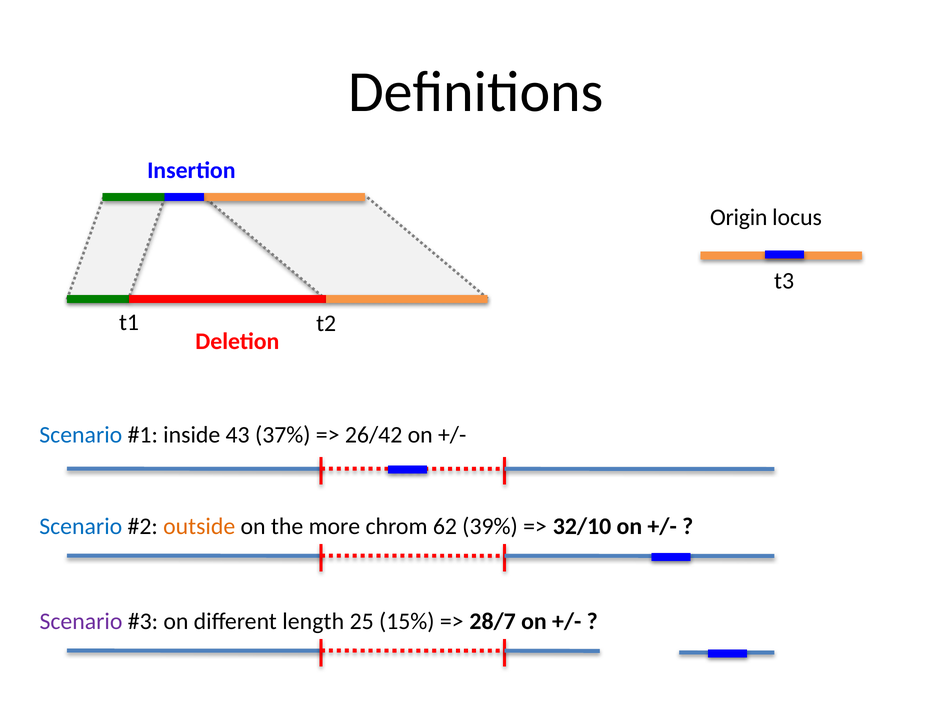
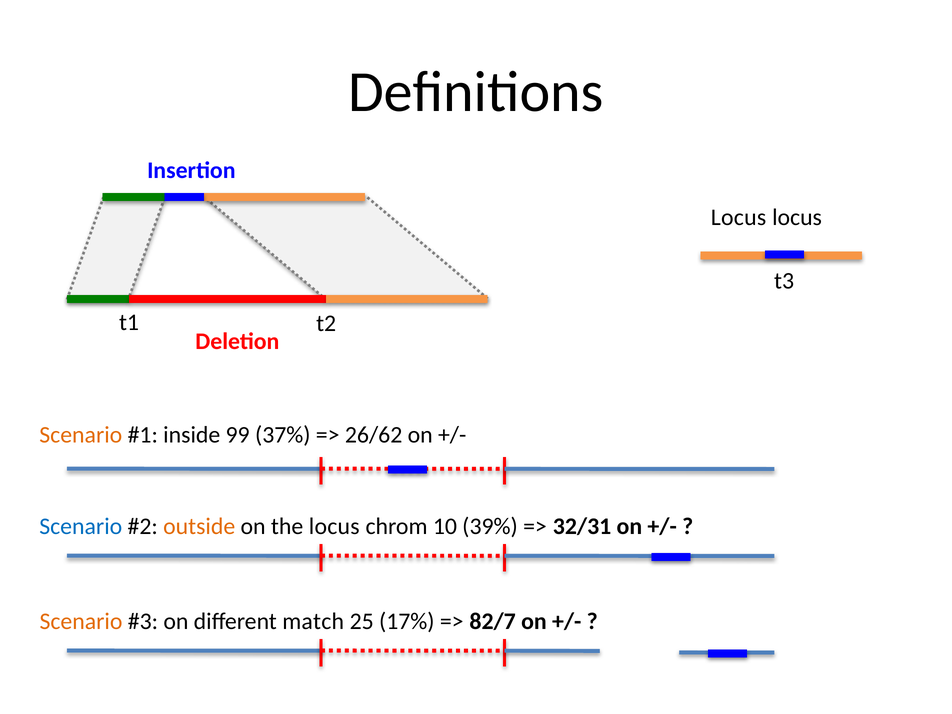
Origin at (739, 218): Origin -> Locus
Scenario at (81, 435) colour: blue -> orange
43: 43 -> 99
26/42: 26/42 -> 26/62
the more: more -> locus
62: 62 -> 10
32/10: 32/10 -> 32/31
Scenario at (81, 621) colour: purple -> orange
length: length -> match
15%: 15% -> 17%
28/7: 28/7 -> 82/7
